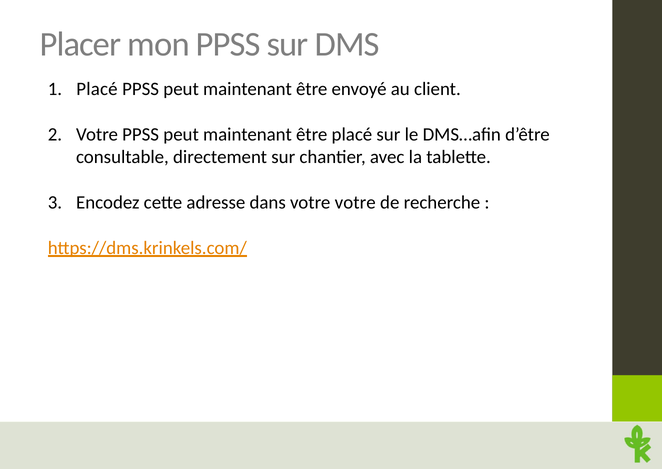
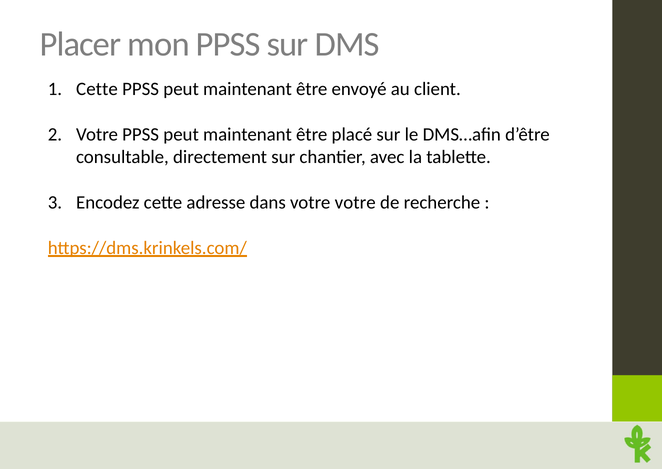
Placé at (97, 89): Placé -> Cette
